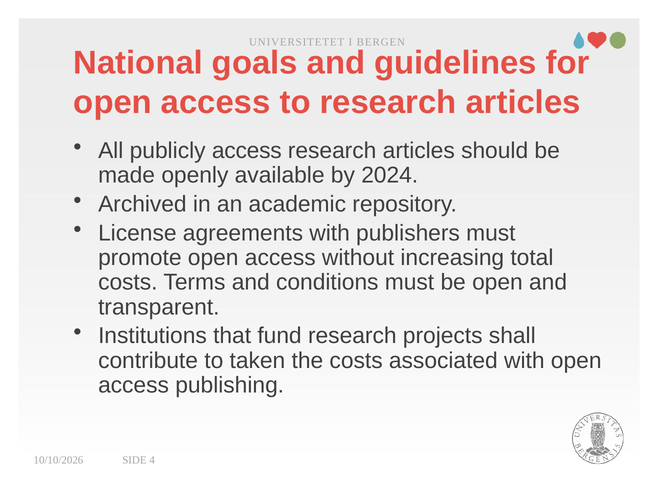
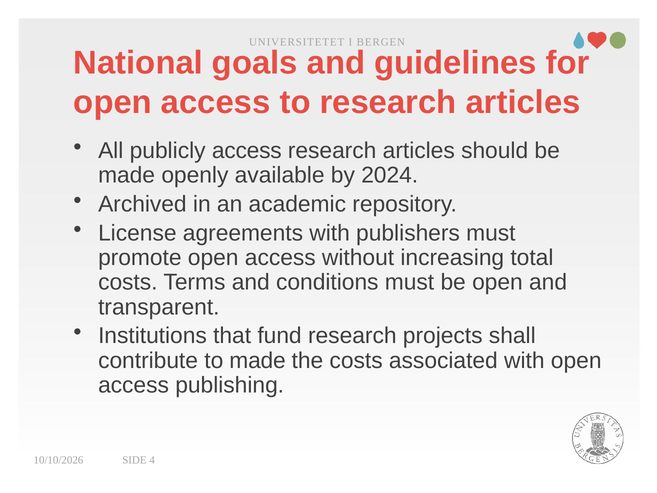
to taken: taken -> made
